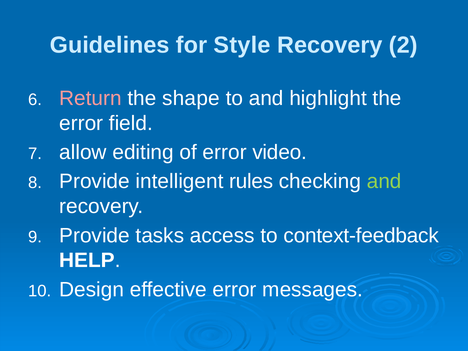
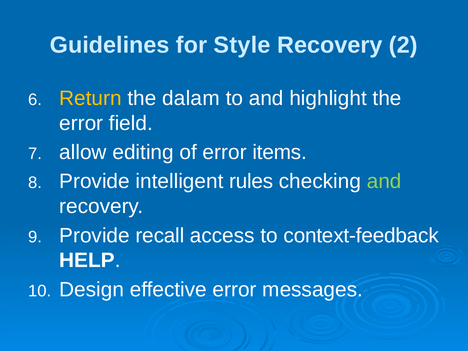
Return colour: pink -> yellow
shape: shape -> dalam
video: video -> items
tasks: tasks -> recall
